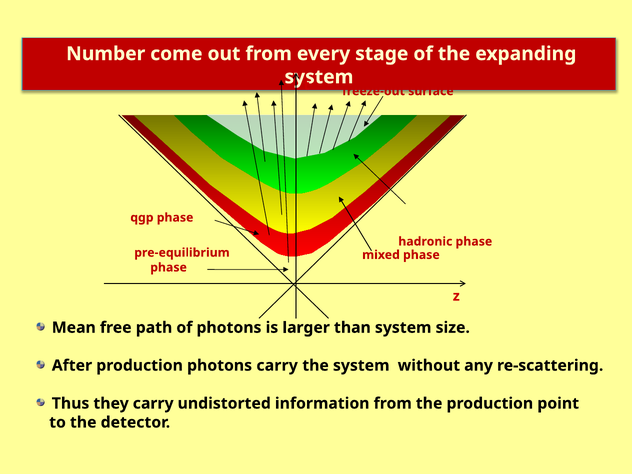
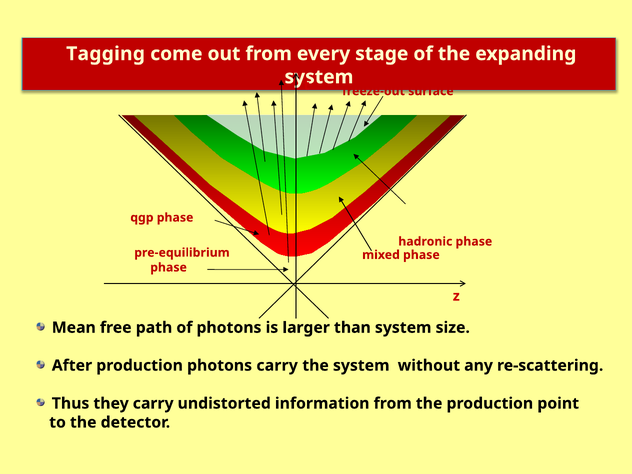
Number: Number -> Tagging
